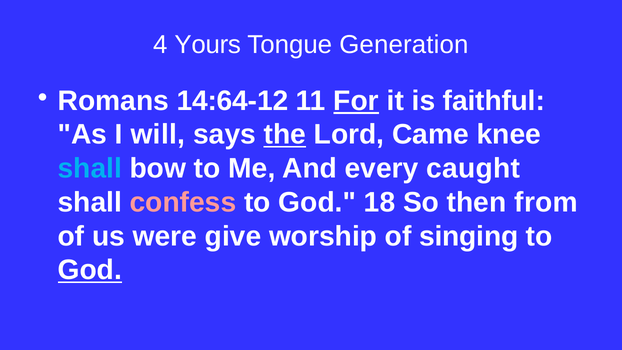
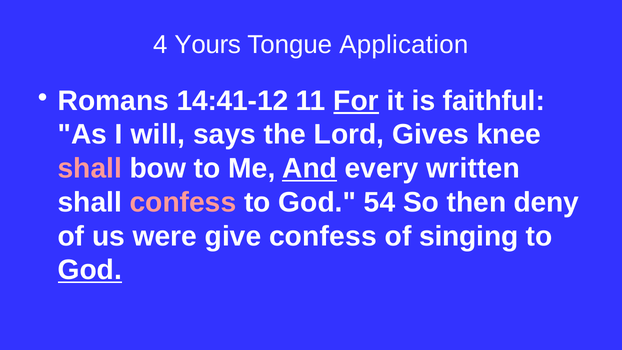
Generation: Generation -> Application
14:64-12: 14:64-12 -> 14:41-12
the underline: present -> none
Came: Came -> Gives
shall at (90, 168) colour: light blue -> pink
And underline: none -> present
caught: caught -> written
18: 18 -> 54
from: from -> deny
give worship: worship -> confess
